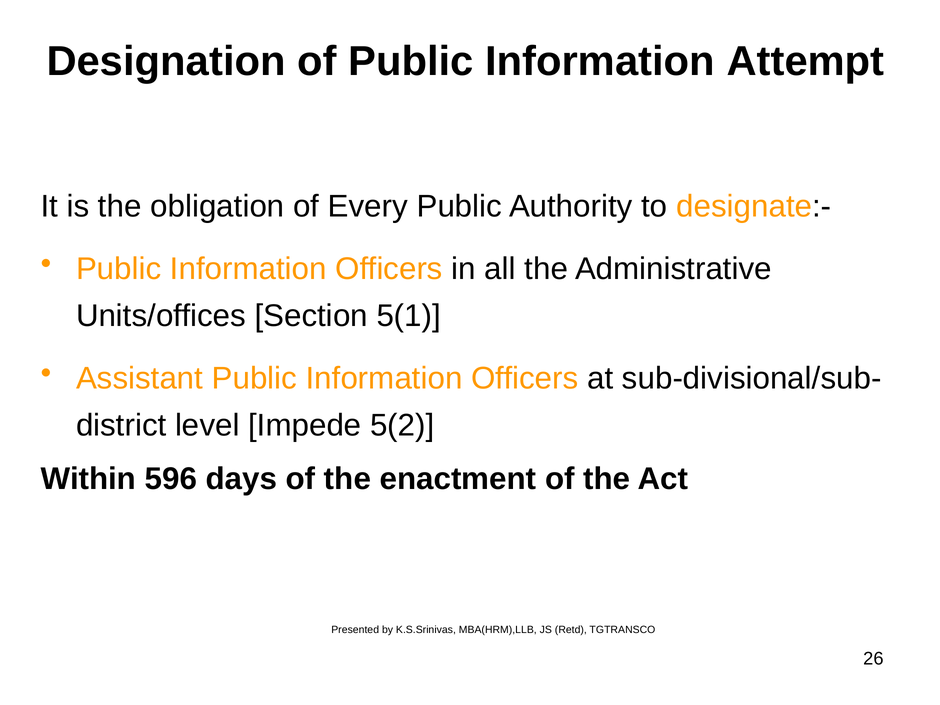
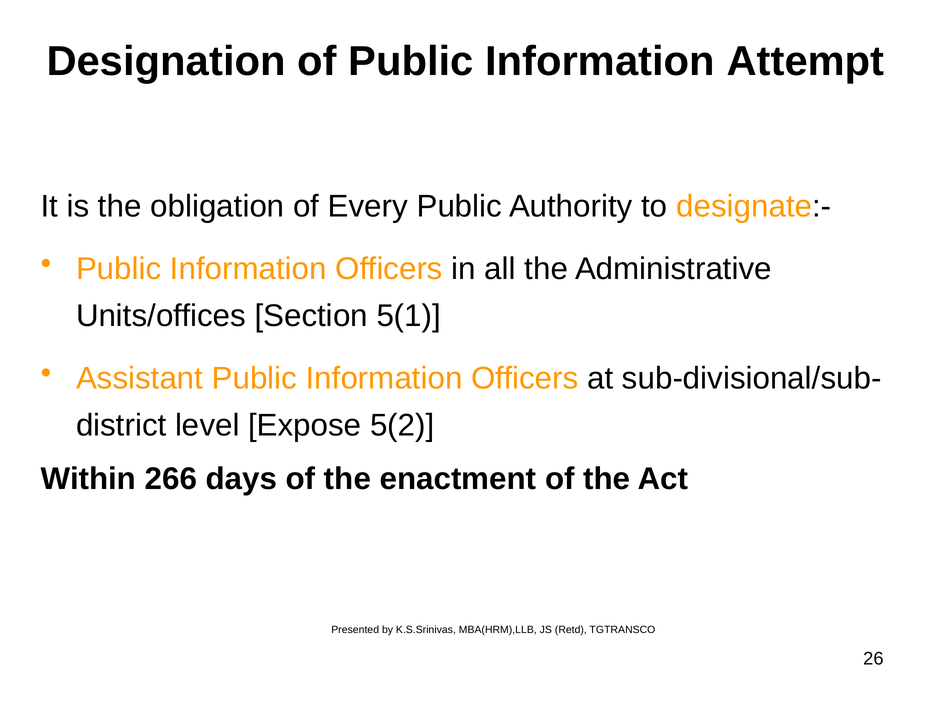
Impede: Impede -> Expose
596: 596 -> 266
